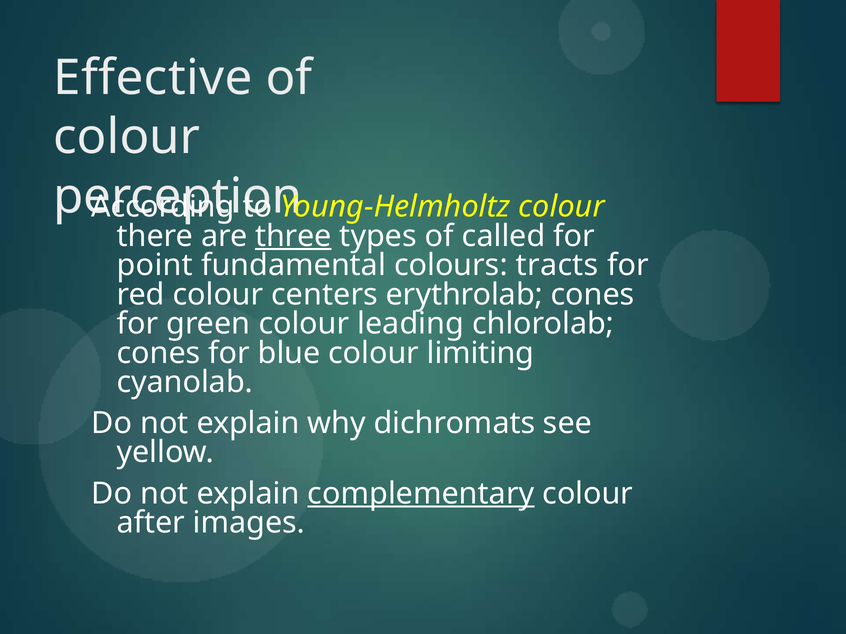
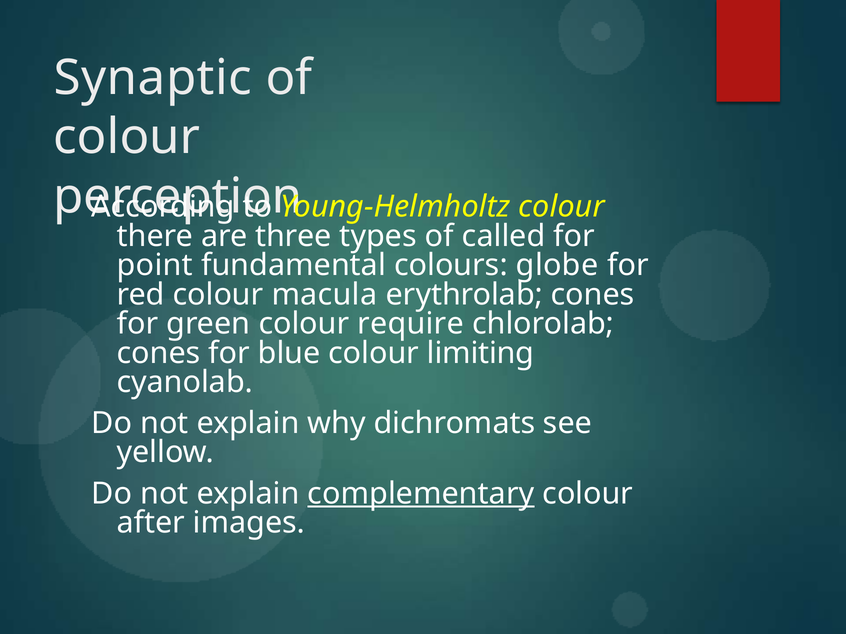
Effective: Effective -> Synaptic
three underline: present -> none
tracts: tracts -> globe
centers: centers -> macula
leading: leading -> require
